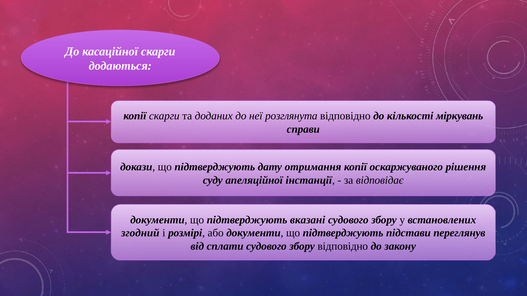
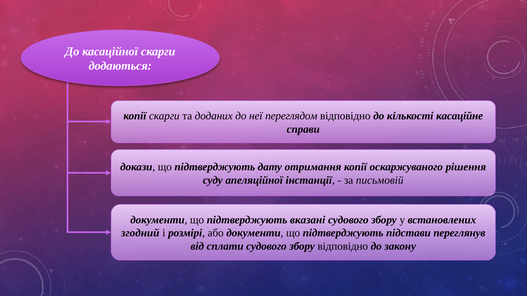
розглянута: розглянута -> переглядом
міркувань: міркувань -> касаційне
відповідає: відповідає -> письмовій
